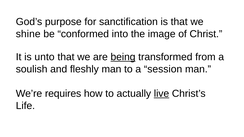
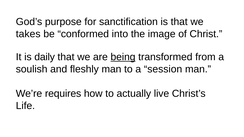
shine: shine -> takes
unto: unto -> daily
live underline: present -> none
